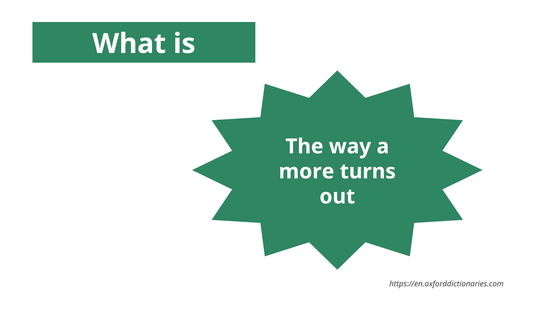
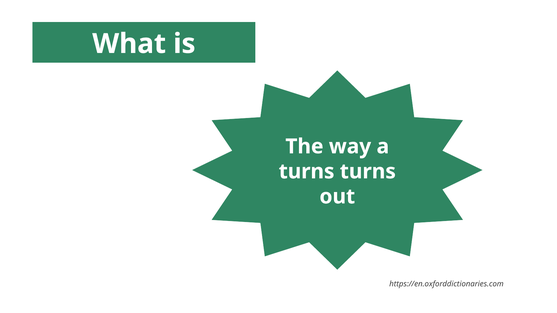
more at (306, 172): more -> turns
